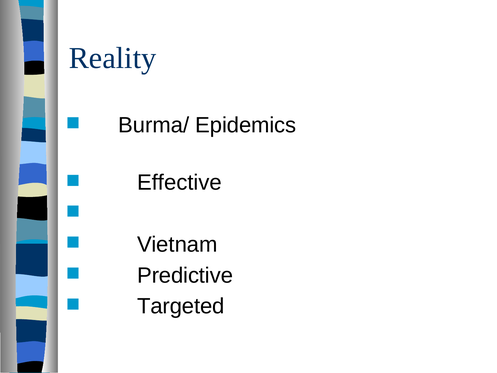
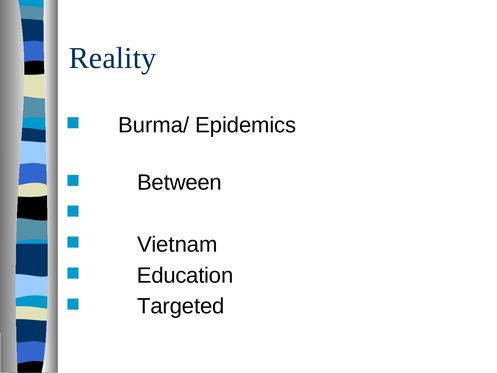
Effective: Effective -> Between
Predictive: Predictive -> Education
